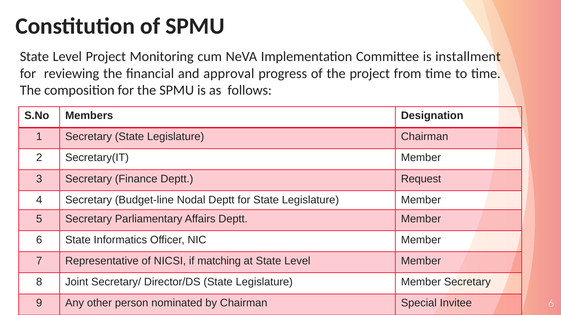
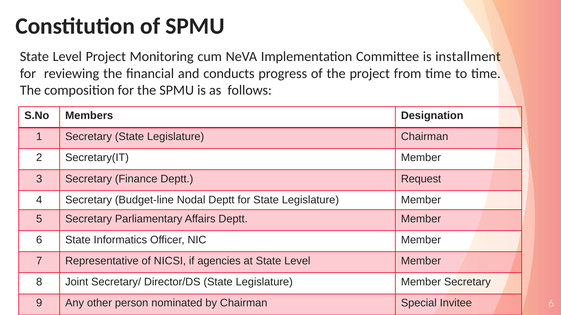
approval: approval -> conducts
matching: matching -> agencies
